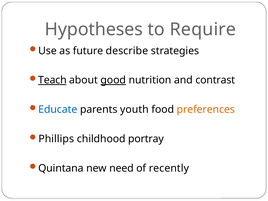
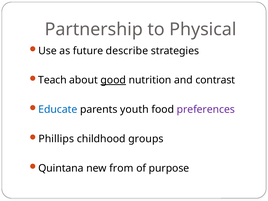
Hypotheses: Hypotheses -> Partnership
Require: Require -> Physical
Teach underline: present -> none
preferences colour: orange -> purple
portray: portray -> groups
need: need -> from
recently: recently -> purpose
